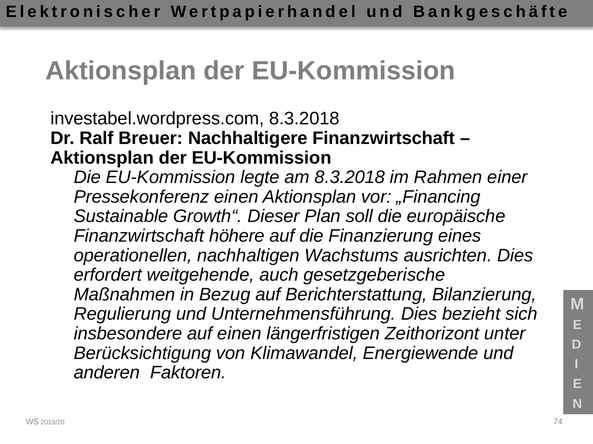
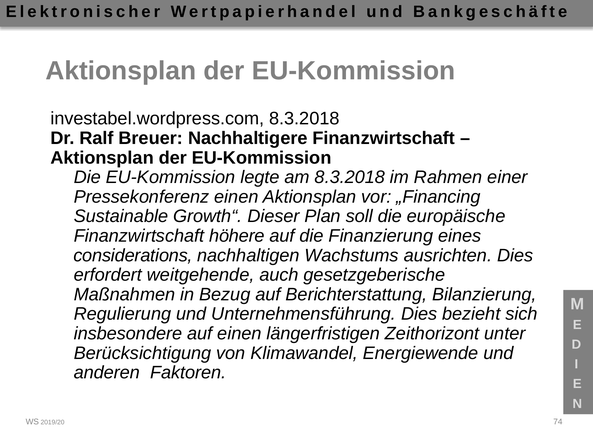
operationellen: operationellen -> considerations
